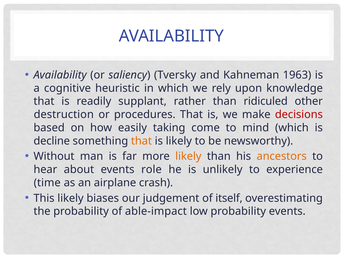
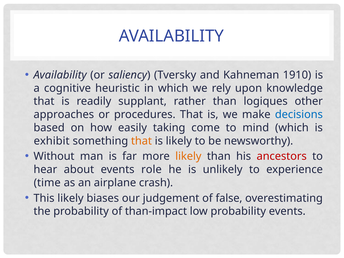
1963: 1963 -> 1910
ridiculed: ridiculed -> logiques
destruction: destruction -> approaches
decisions colour: red -> blue
decline: decline -> exhibit
ancestors colour: orange -> red
itself: itself -> false
able-impact: able-impact -> than-impact
